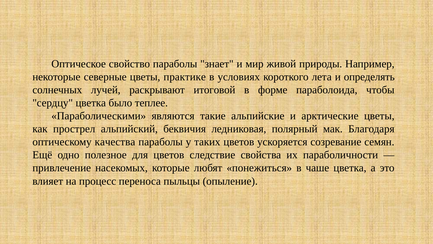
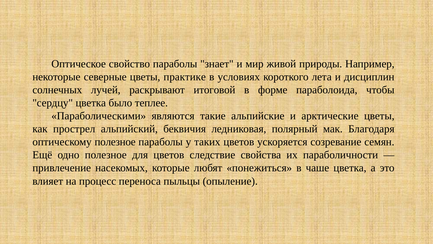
определять: определять -> дисциплин
оптическому качества: качества -> полезное
